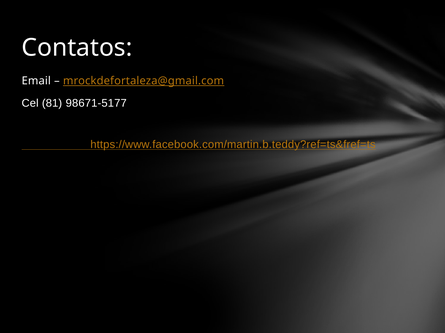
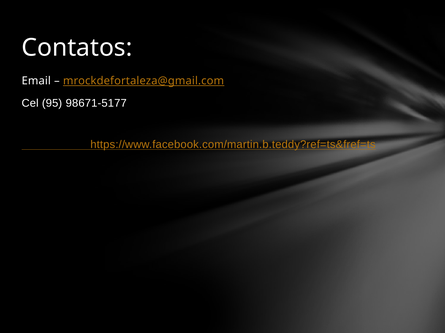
81: 81 -> 95
